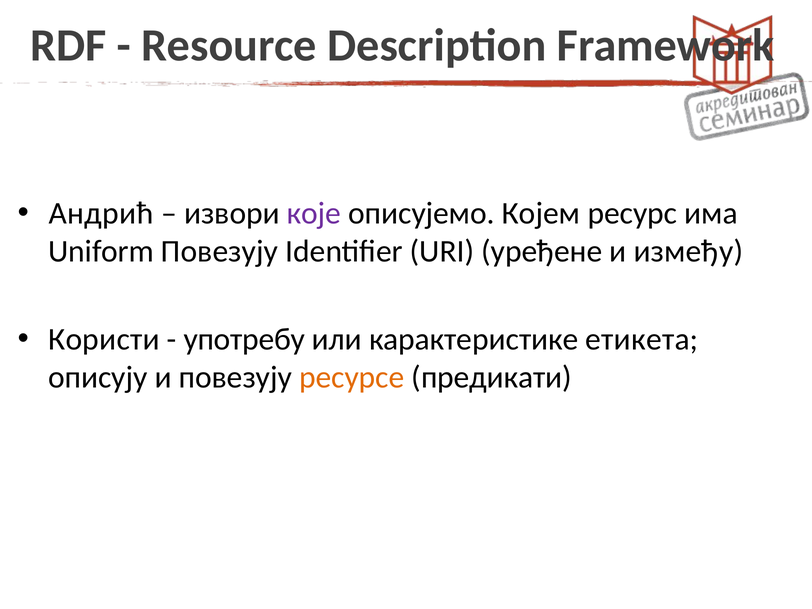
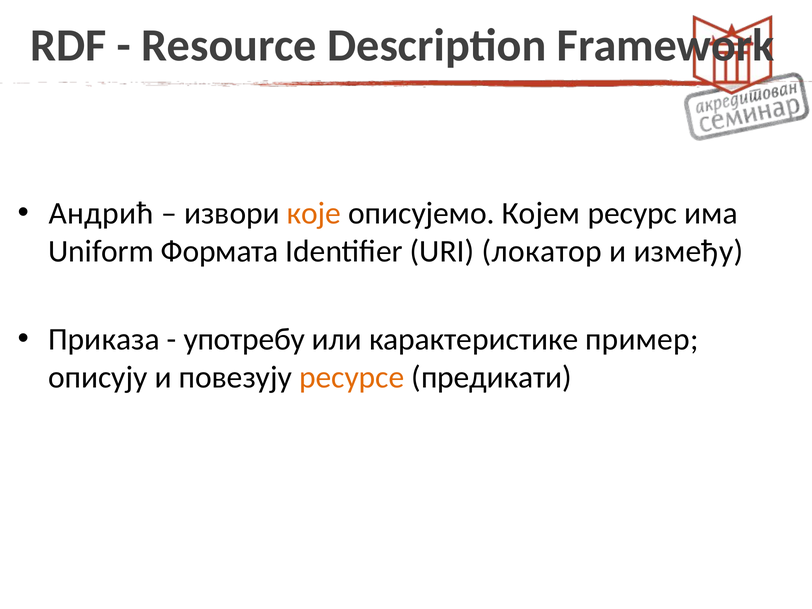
које colour: purple -> orange
Uniform Повезују: Повезују -> Формата
уређене: уређене -> локатор
Користи: Користи -> Приказа
етикета: етикета -> пример
